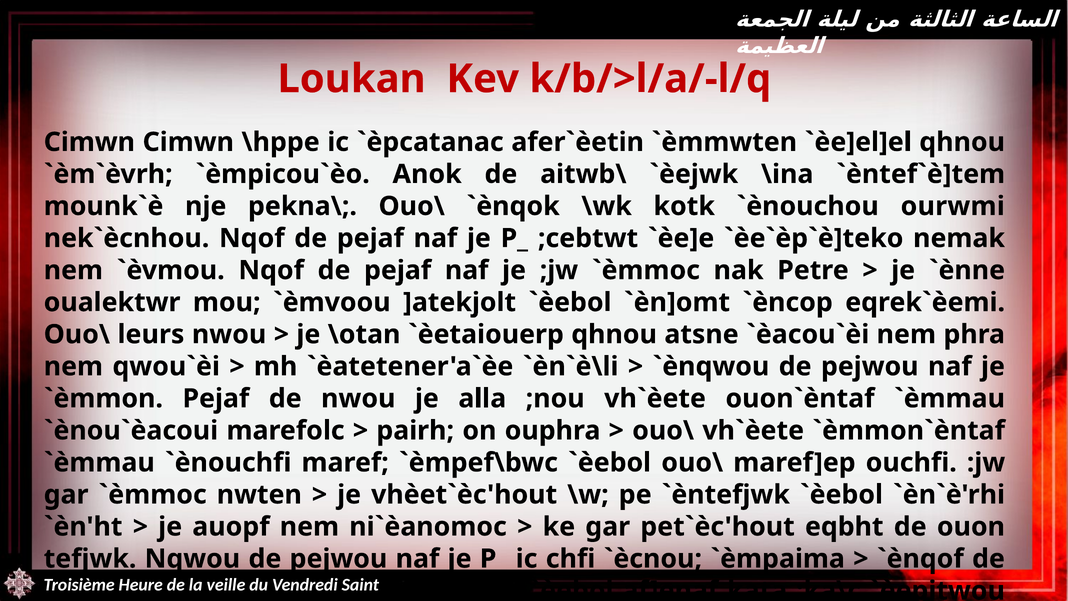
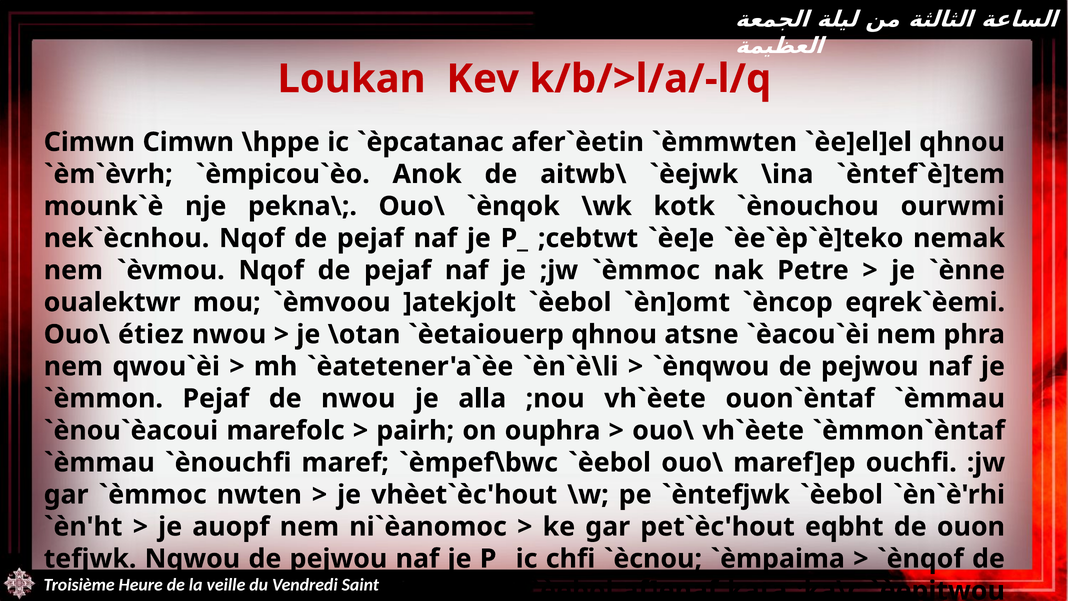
leurs: leurs -> étiez
